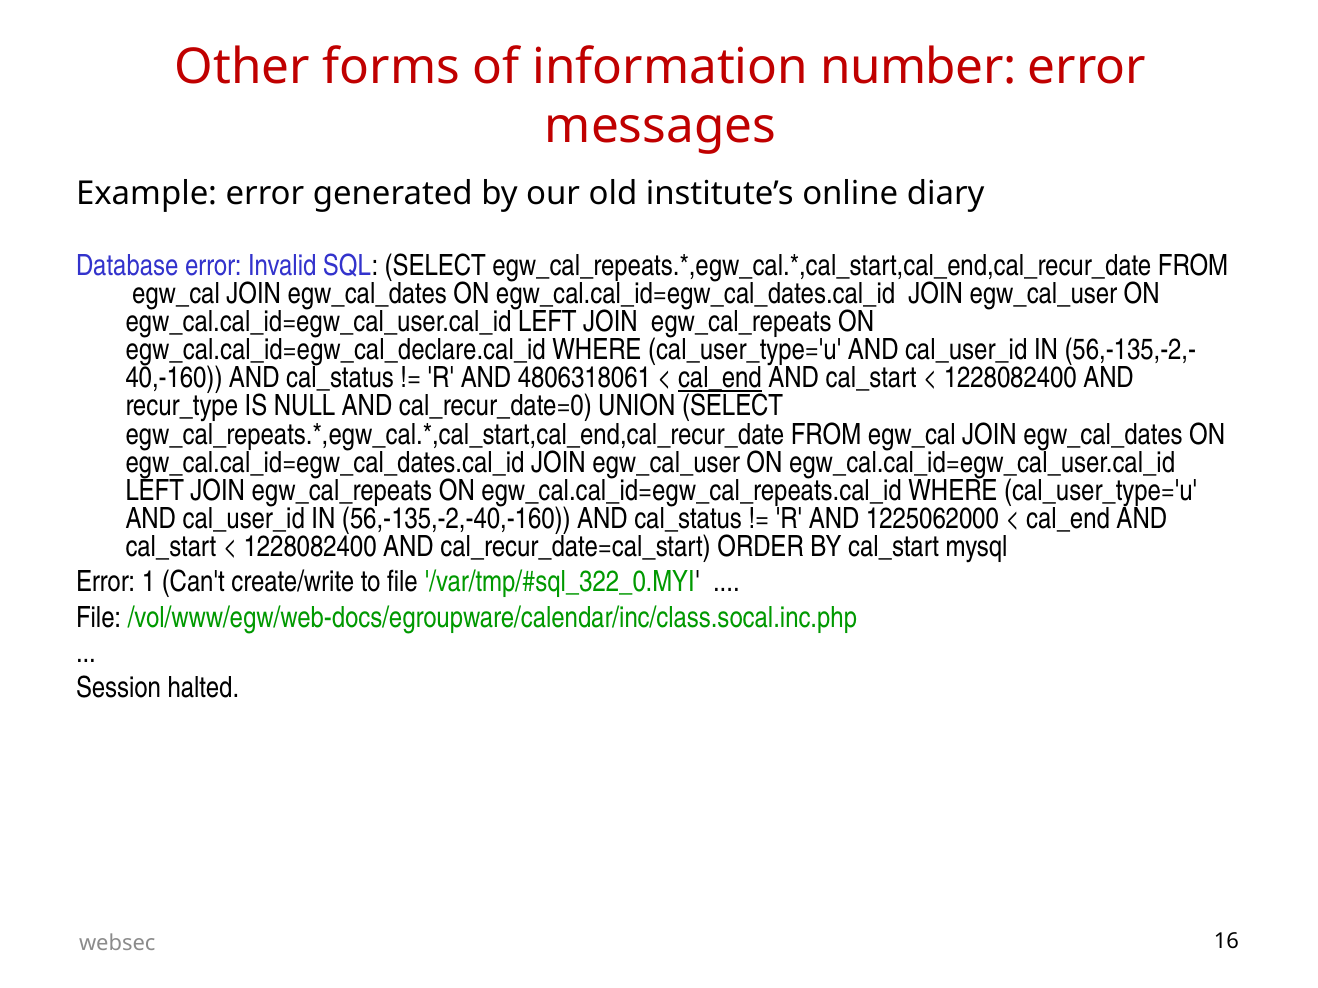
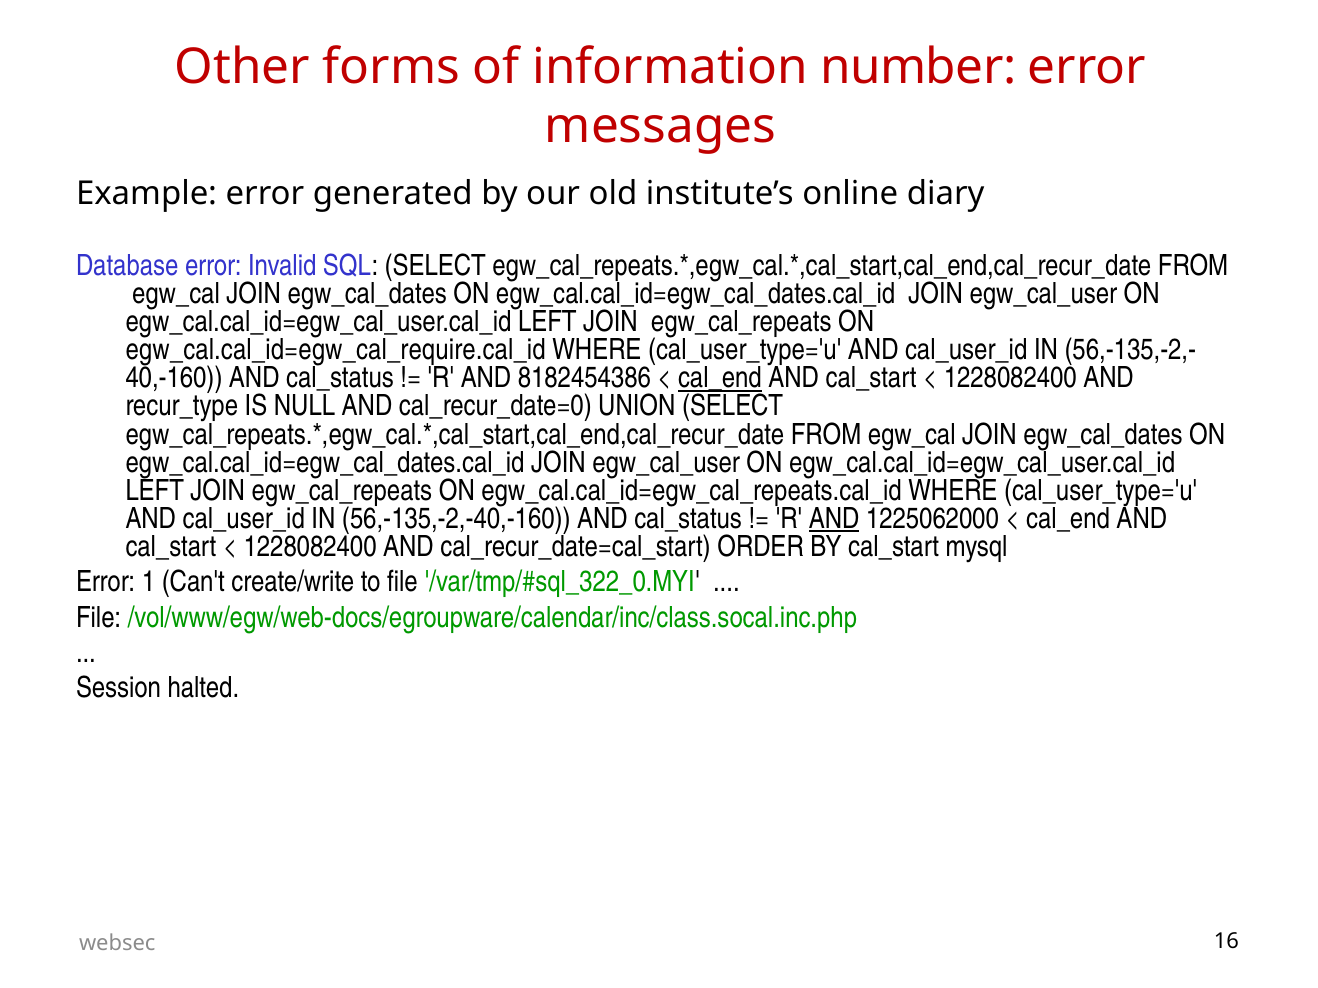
egw_cal.cal_id=egw_cal_declare.cal_id: egw_cal.cal_id=egw_cal_declare.cal_id -> egw_cal.cal_id=egw_cal_require.cal_id
4806318061: 4806318061 -> 8182454386
AND at (834, 519) underline: none -> present
